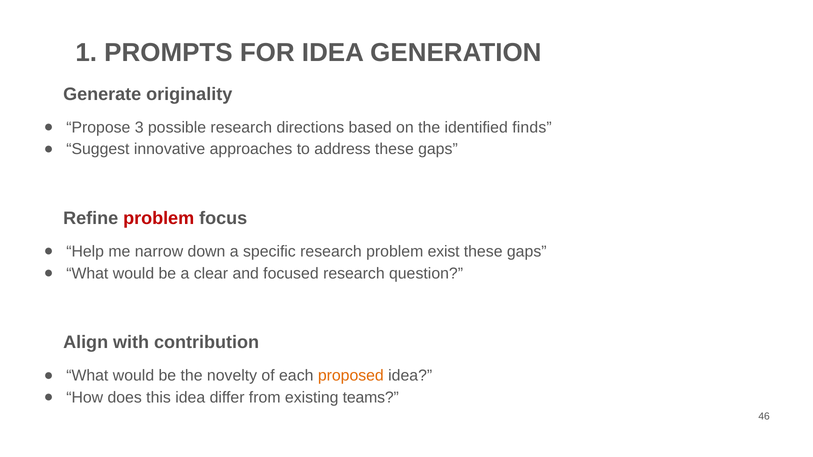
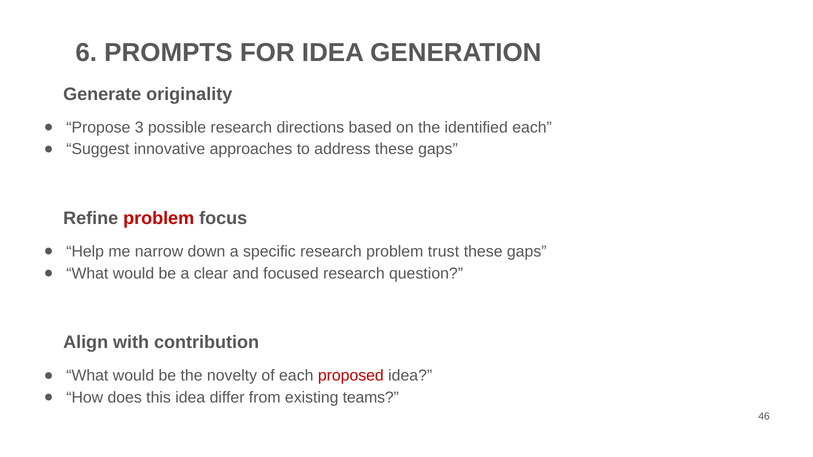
1: 1 -> 6
identified finds: finds -> each
exist: exist -> trust
proposed colour: orange -> red
